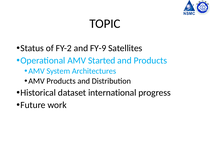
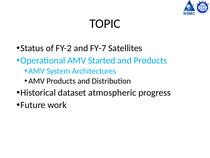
FY-9: FY-9 -> FY-7
international: international -> atmospheric
